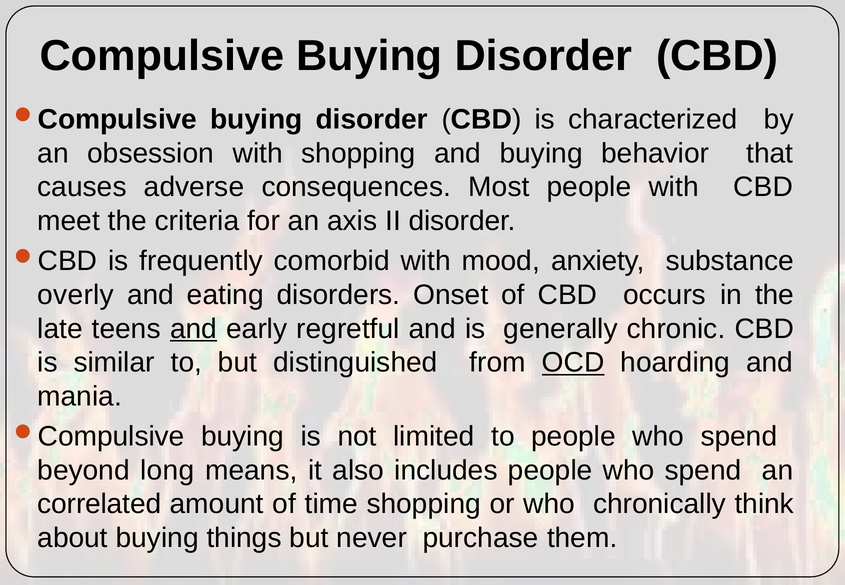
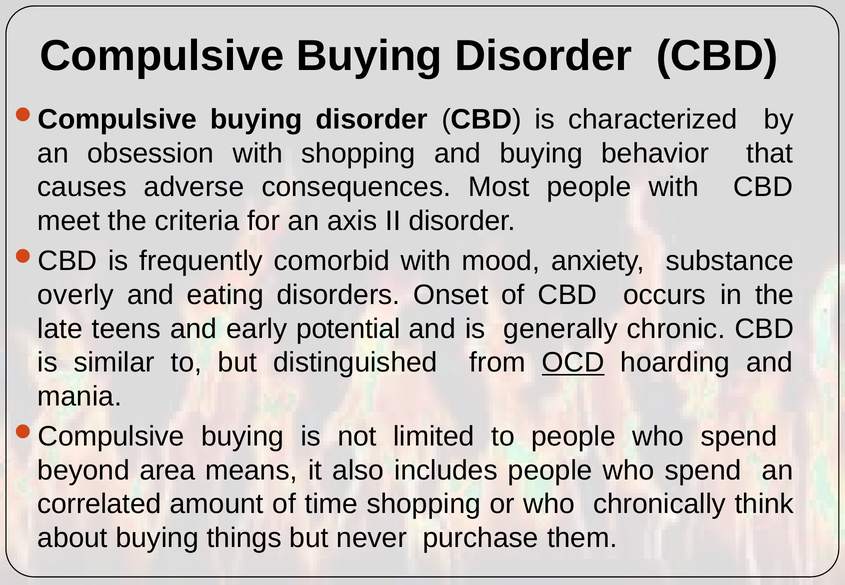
and at (194, 329) underline: present -> none
regretful: regretful -> potential
long: long -> area
